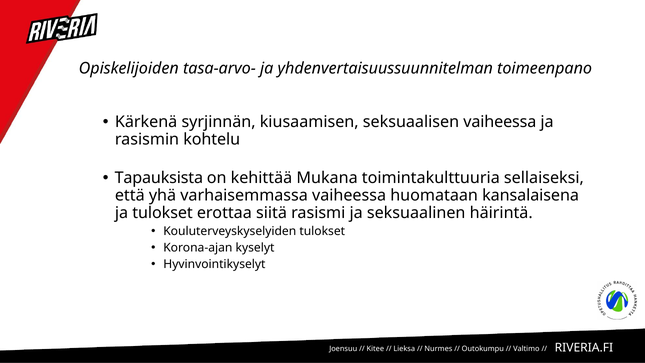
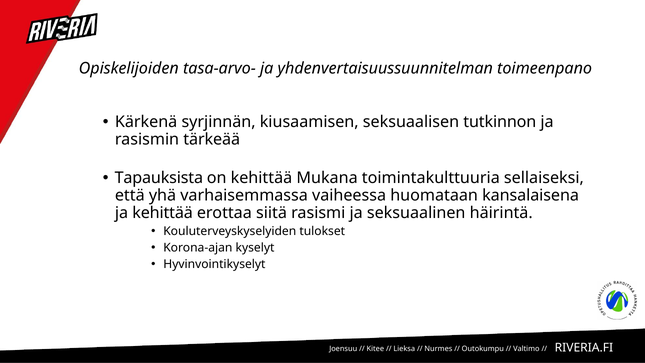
seksuaalisen vaiheessa: vaiheessa -> tutkinnon
kohtelu: kohtelu -> tärkeää
ja tulokset: tulokset -> kehittää
